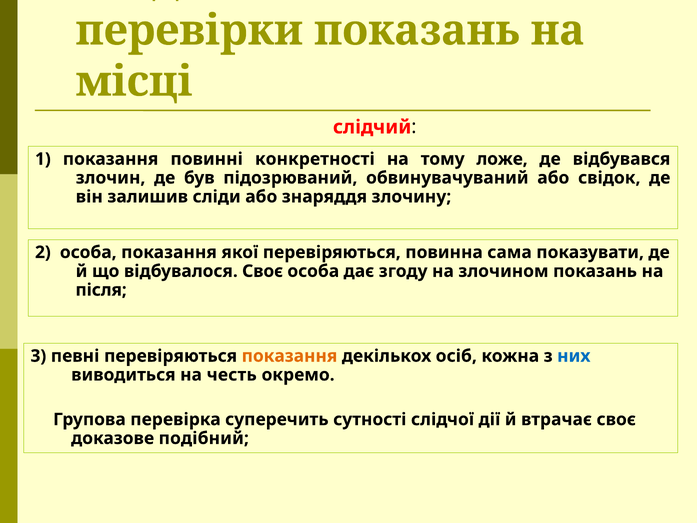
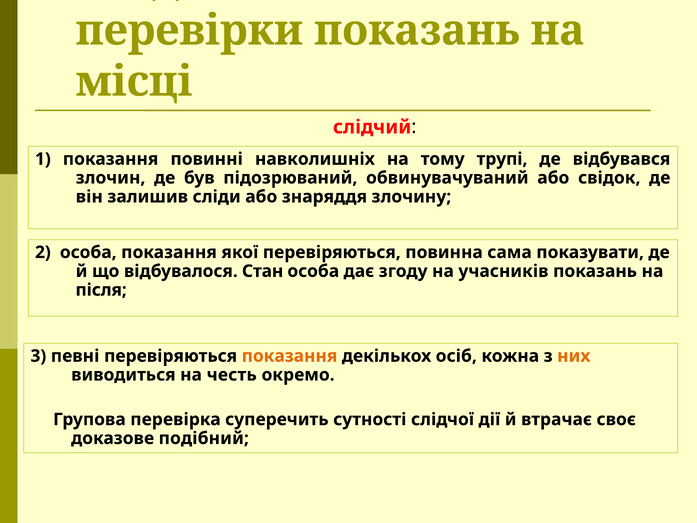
конкретності: конкретності -> навколишніх
ложе: ложе -> трупі
відбувалося Своє: Своє -> Стан
злочином: злочином -> учасників
них colour: blue -> orange
